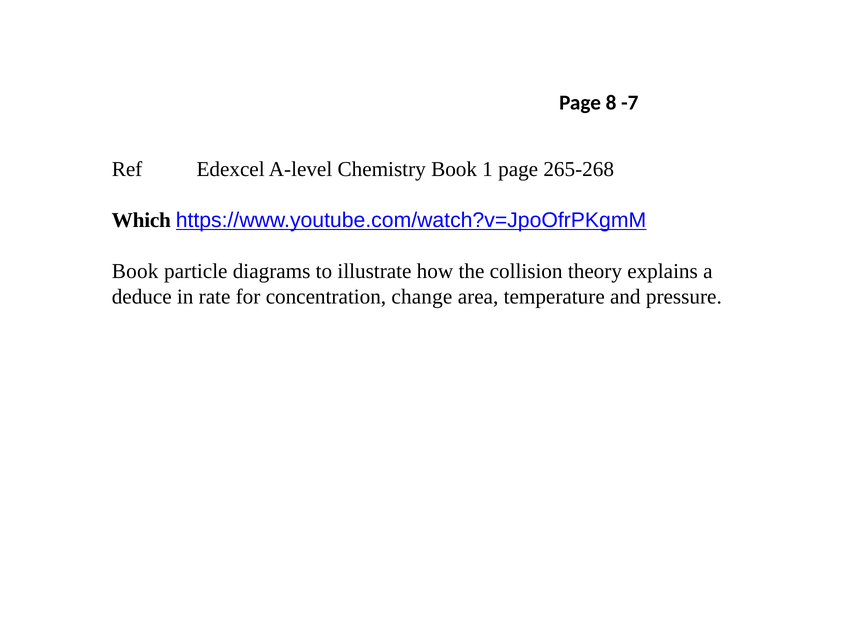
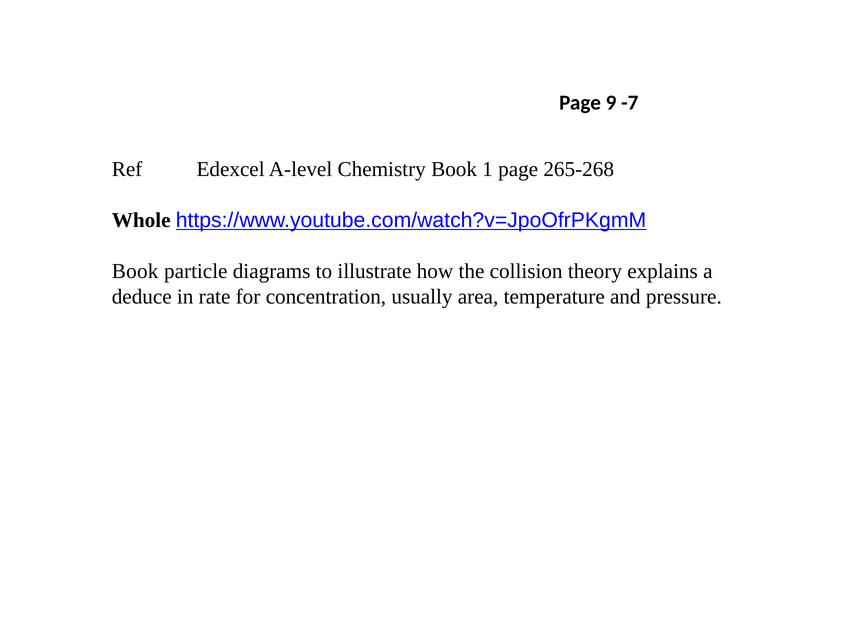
8: 8 -> 9
Which: Which -> Whole
change: change -> usually
